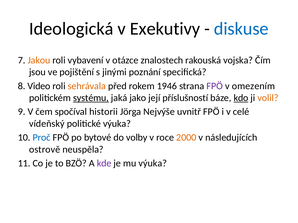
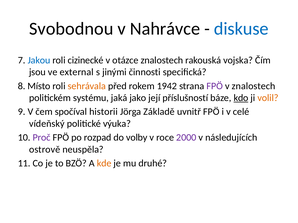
Ideologická: Ideologická -> Svobodnou
Exekutivy: Exekutivy -> Nahrávce
Jakou colour: orange -> blue
vybavení: vybavení -> cizinecké
pojištění: pojištění -> external
poznání: poznání -> činnosti
Video: Video -> Místo
1946: 1946 -> 1942
v omezením: omezením -> znalostech
systému underline: present -> none
Nejvýše: Nejvýše -> Základě
Proč colour: blue -> purple
bytové: bytové -> rozpad
2000 colour: orange -> purple
kde colour: purple -> orange
mu výuka: výuka -> druhé
